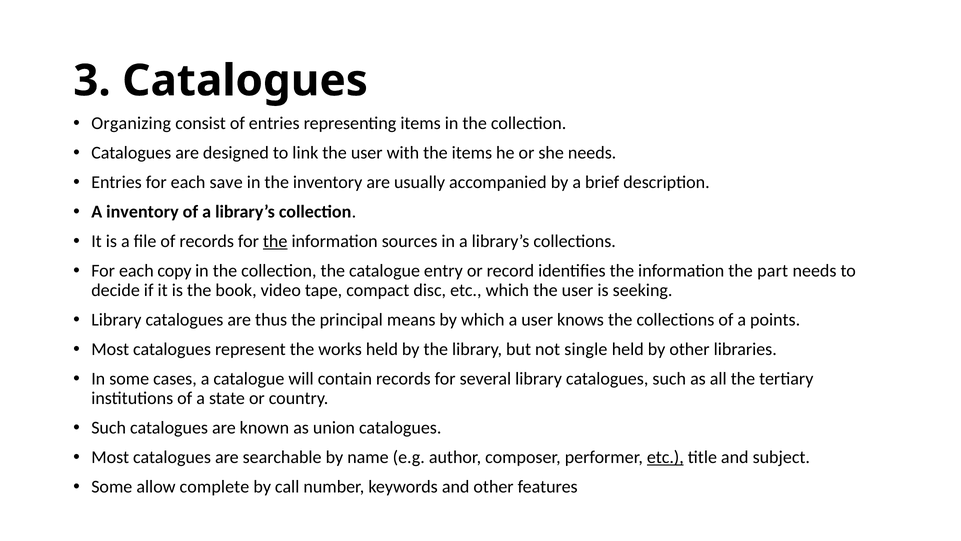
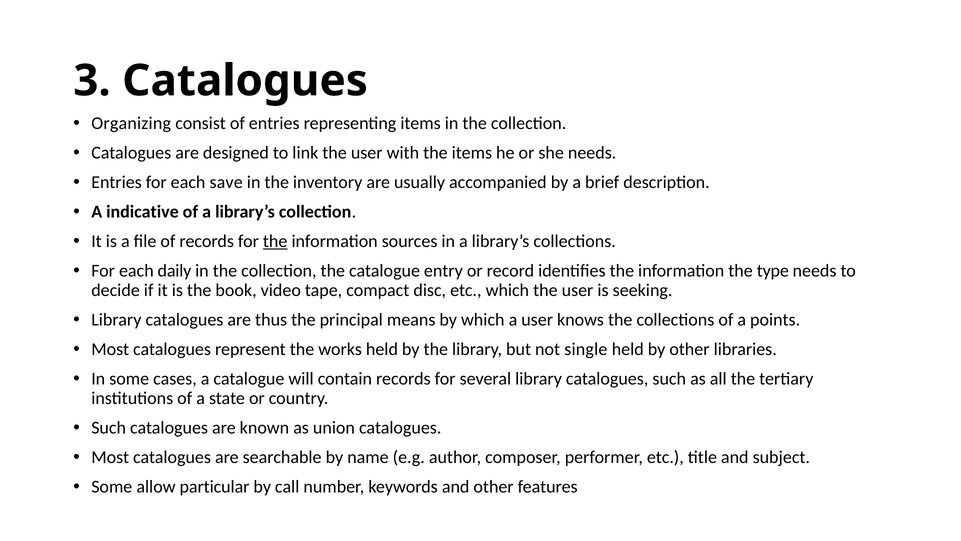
A inventory: inventory -> indicative
copy: copy -> daily
part: part -> type
etc at (665, 457) underline: present -> none
complete: complete -> particular
